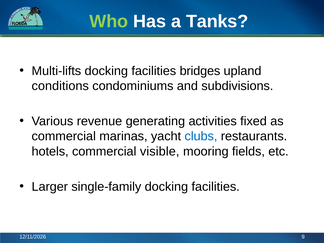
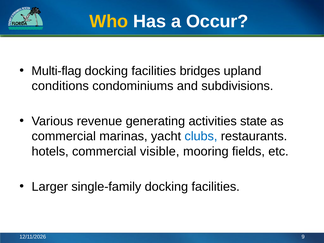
Who colour: light green -> yellow
Tanks: Tanks -> Occur
Multi-lifts: Multi-lifts -> Multi-flag
fixed: fixed -> state
